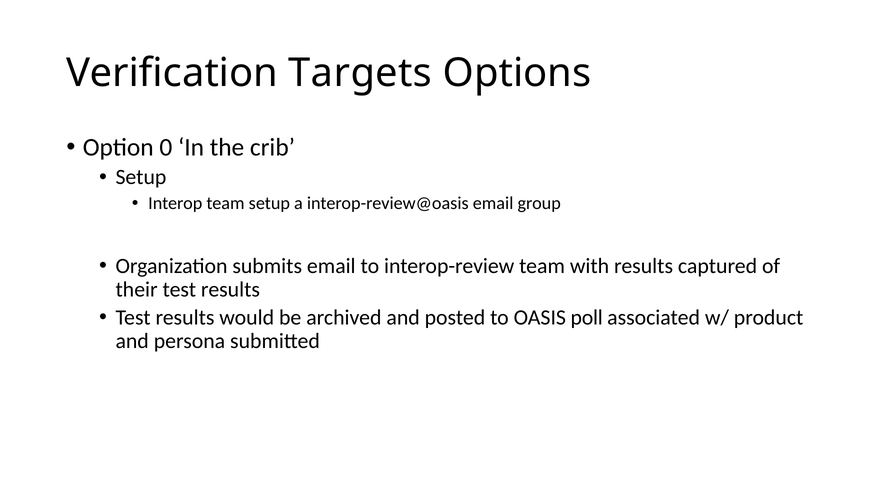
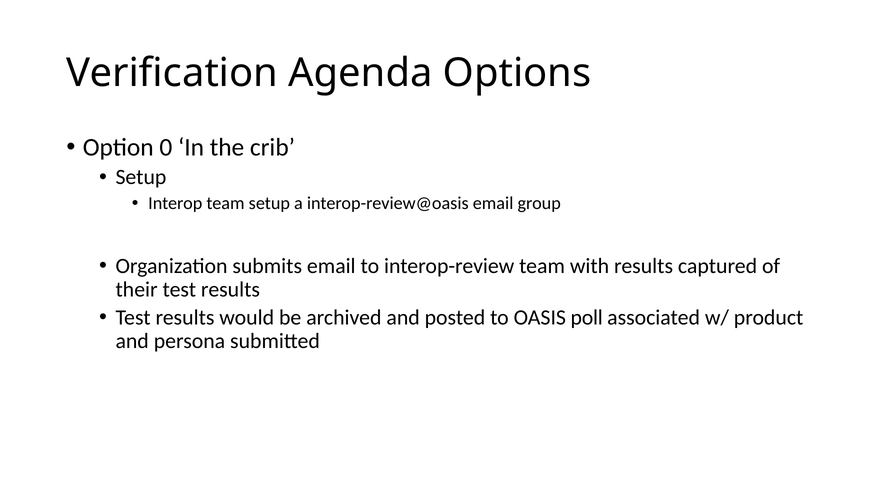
Targets: Targets -> Agenda
